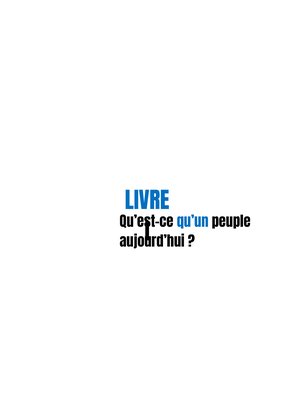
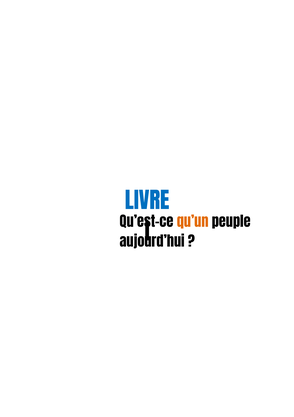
qu’un colour: blue -> orange
